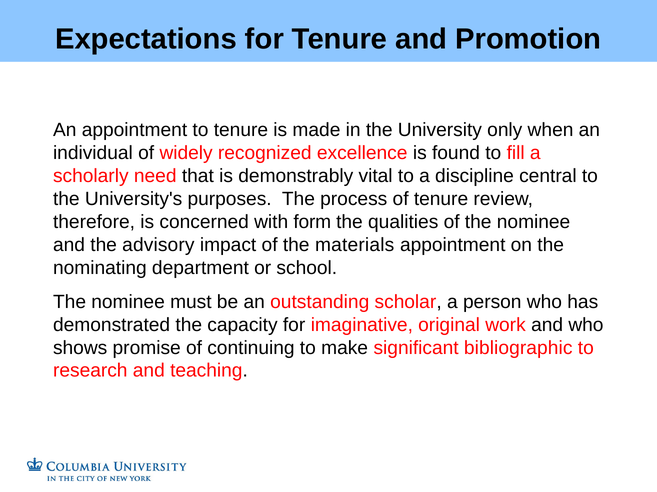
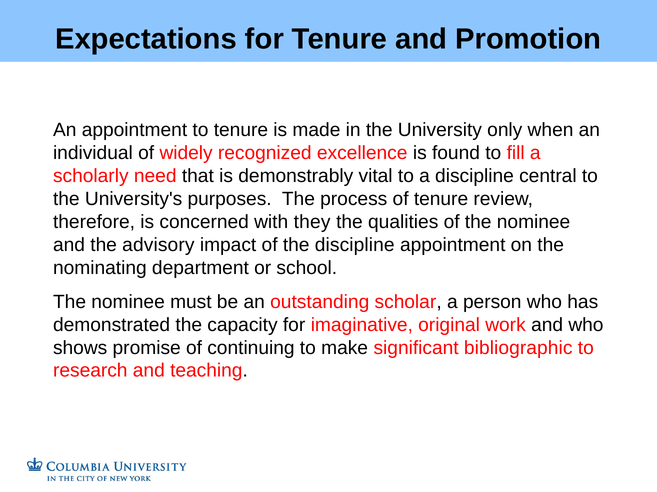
form: form -> they
the materials: materials -> discipline
